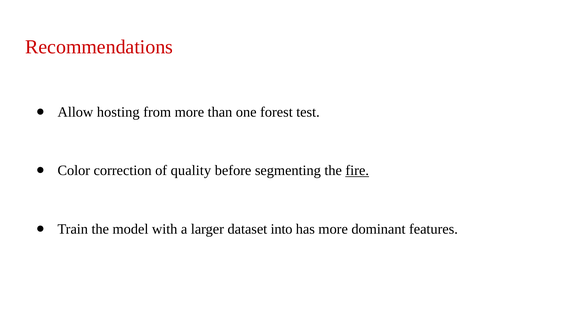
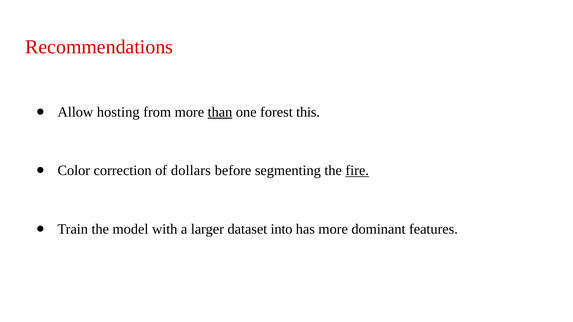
than underline: none -> present
test: test -> this
quality: quality -> dollars
